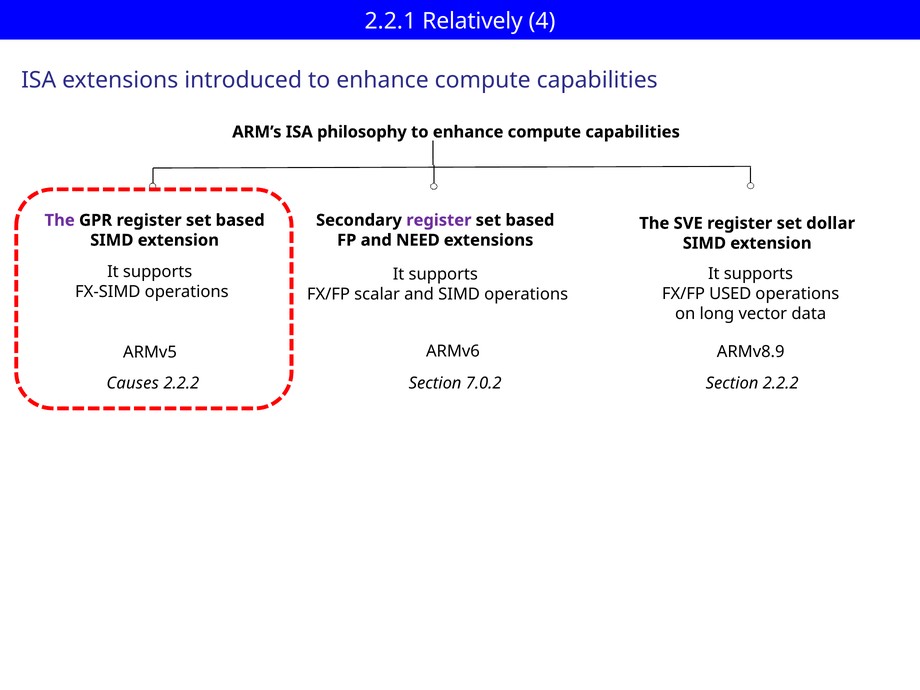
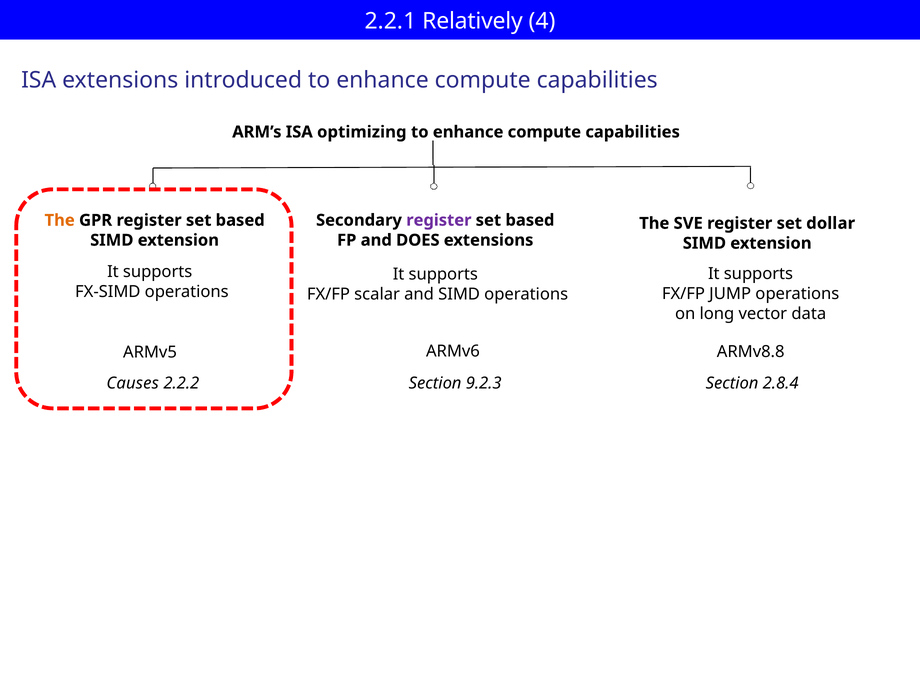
philosophy: philosophy -> optimizing
The at (60, 220) colour: purple -> orange
NEED: NEED -> DOES
USED: USED -> JUMP
ARMv8.9: ARMv8.9 -> ARMv8.8
7.0.2: 7.0.2 -> 9.2.3
Section 2.2.2: 2.2.2 -> 2.8.4
